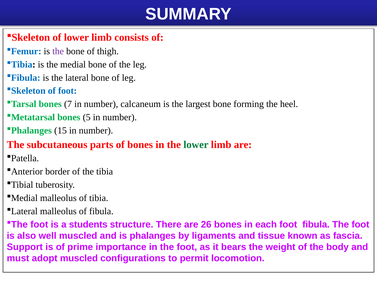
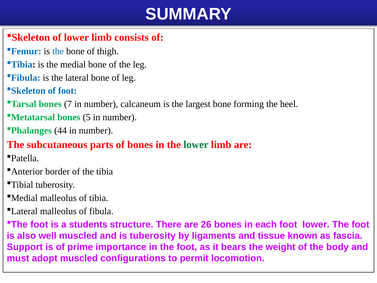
the at (58, 51) colour: purple -> blue
15: 15 -> 44
foot fibula: fibula -> lower
is phalanges: phalanges -> tuberosity
